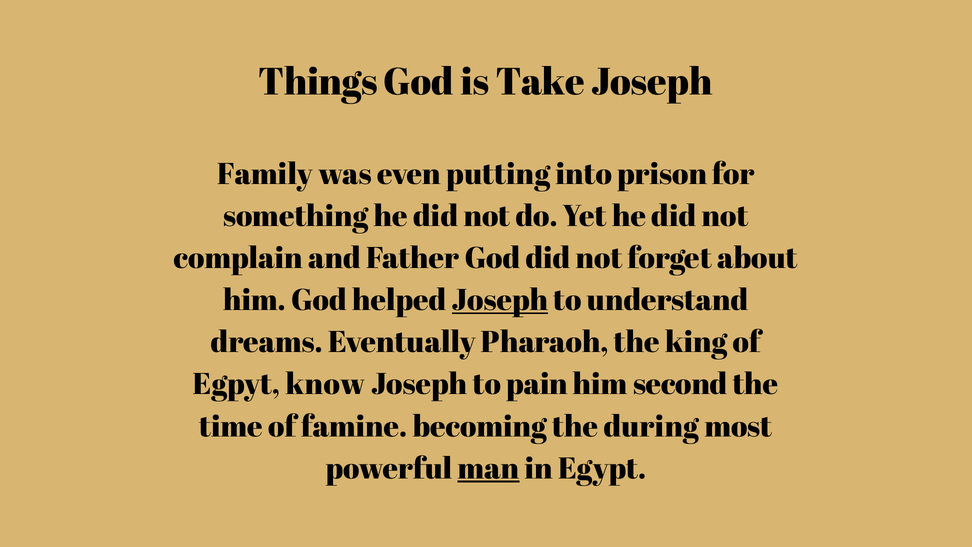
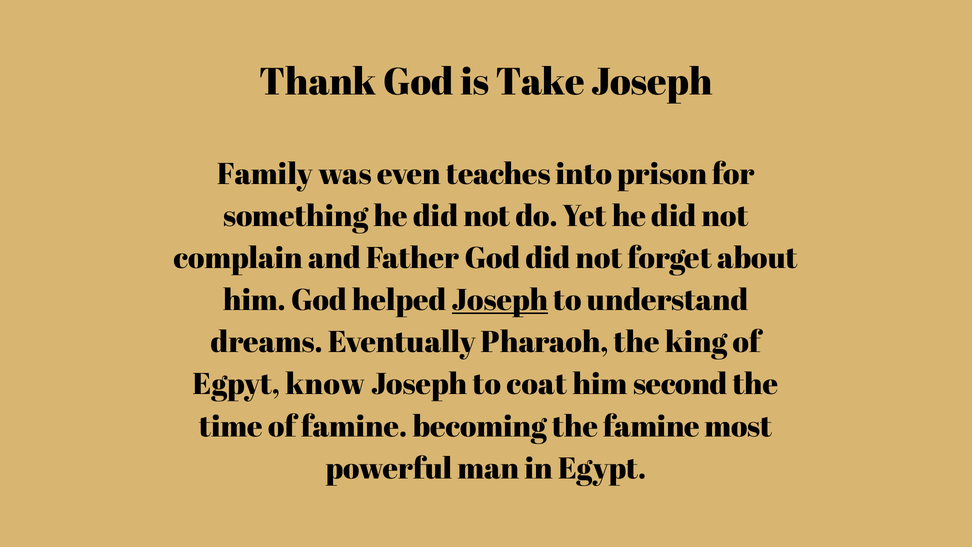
Things: Things -> Thank
putting: putting -> teaches
pain: pain -> coat
the during: during -> famine
man underline: present -> none
